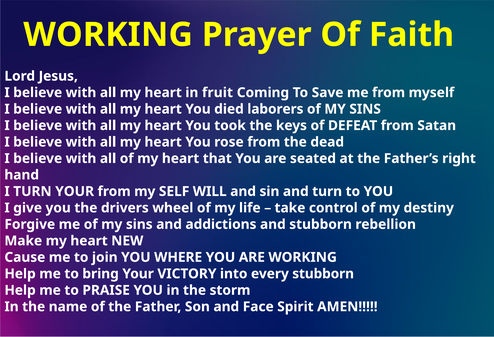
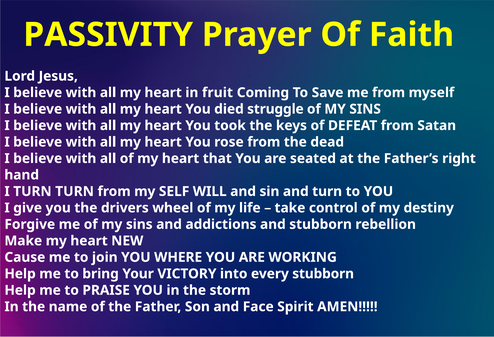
WORKING at (108, 35): WORKING -> PASSIVITY
laborers: laborers -> struggle
TURN YOUR: YOUR -> TURN
